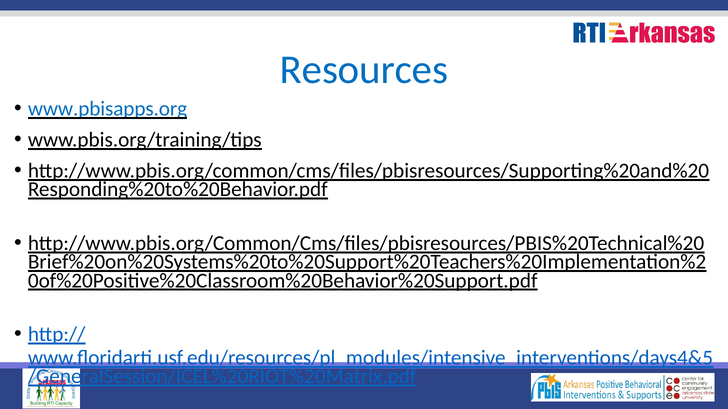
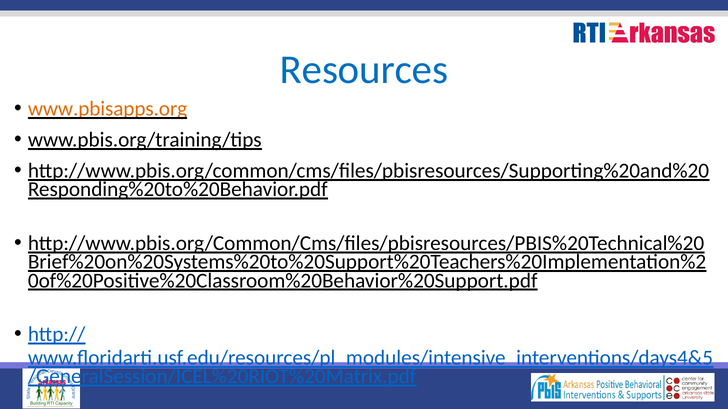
www.pbisapps.org colour: blue -> orange
